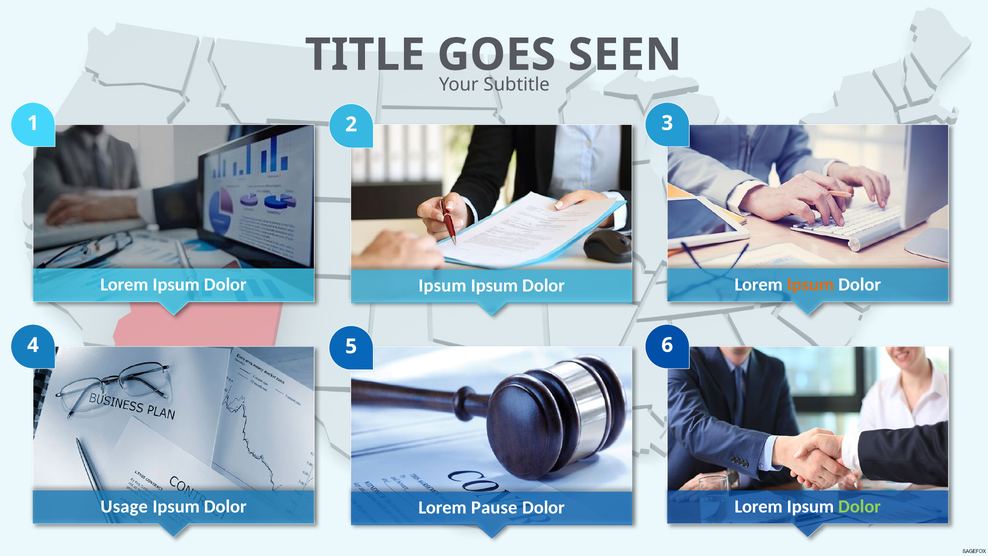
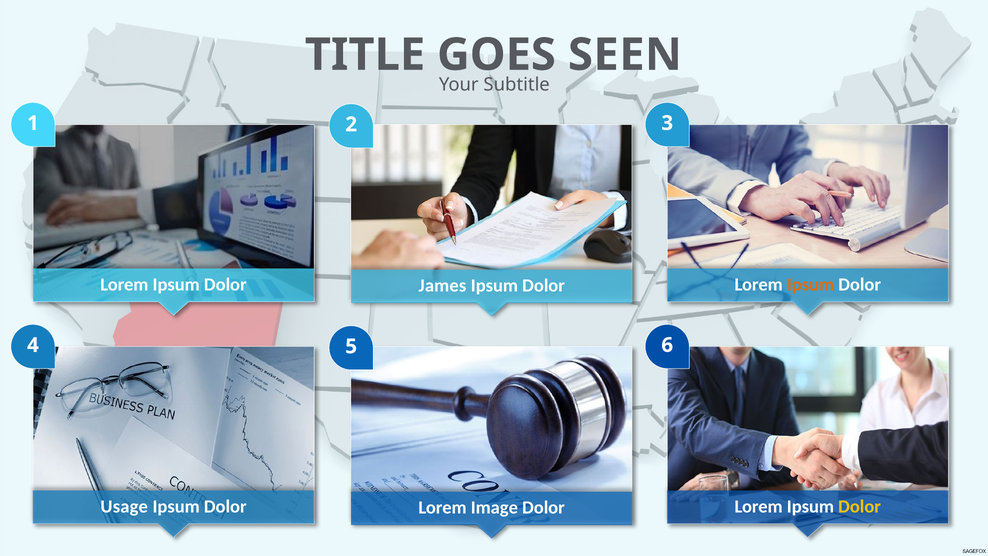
Ipsum at (442, 286): Ipsum -> James
Dolor at (860, 506) colour: light green -> yellow
Pause: Pause -> Image
